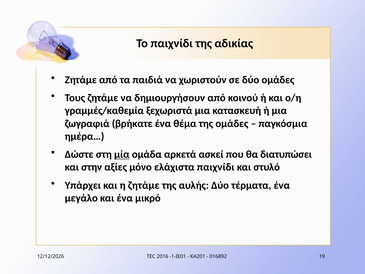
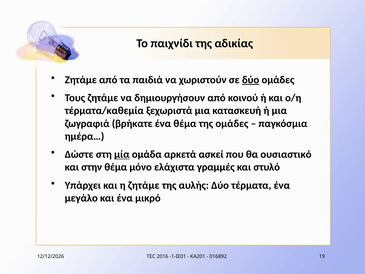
δύο at (251, 80) underline: none -> present
γραμμές/καθεμία: γραμμές/καθεμία -> τέρματα/καθεμία
διατυπώσει: διατυπώσει -> ουσιαστικό
στην αξίες: αξίες -> θέμα
ελάχιστα παιχνίδι: παιχνίδι -> γραμμές
